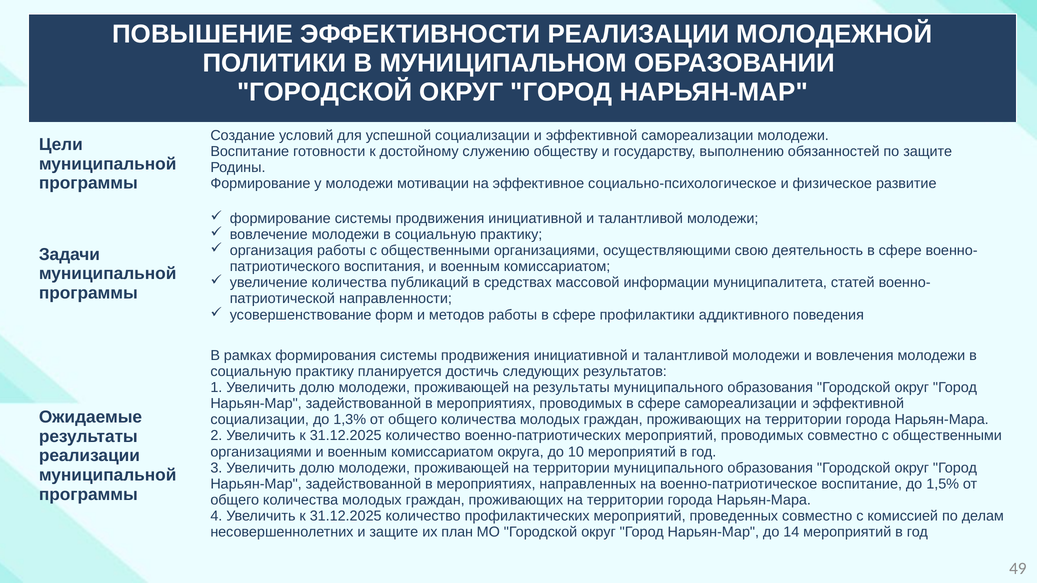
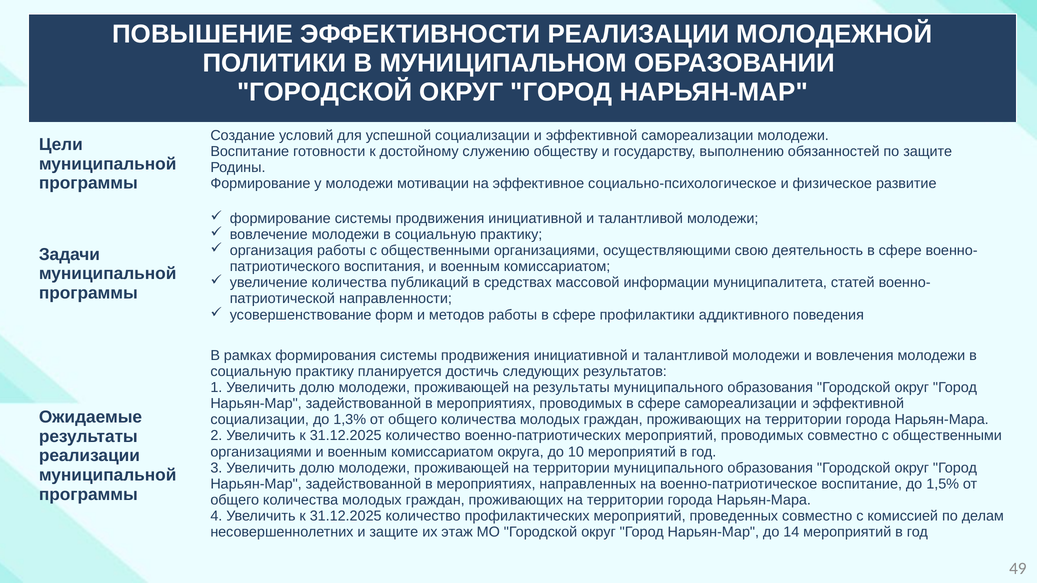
план: план -> этаж
